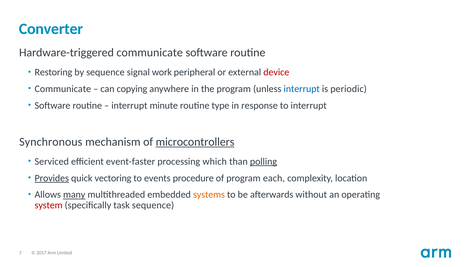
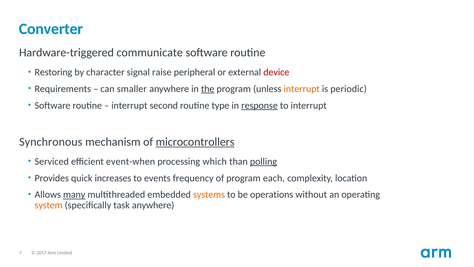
by sequence: sequence -> character
work: work -> raise
Communicate at (63, 89): Communicate -> Requirements
copying: copying -> smaller
the underline: none -> present
interrupt at (302, 89) colour: blue -> orange
minute: minute -> second
response underline: none -> present
event-faster: event-faster -> event-when
Provides underline: present -> none
vectoring: vectoring -> increases
procedure: procedure -> frequency
afterwards: afterwards -> operations
system colour: red -> orange
task sequence: sequence -> anywhere
